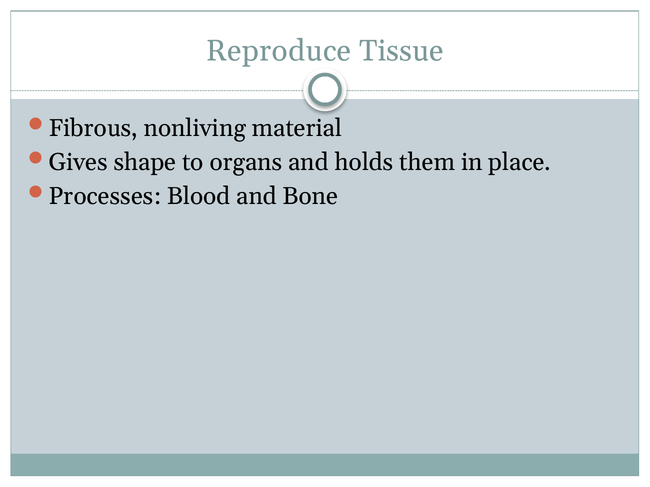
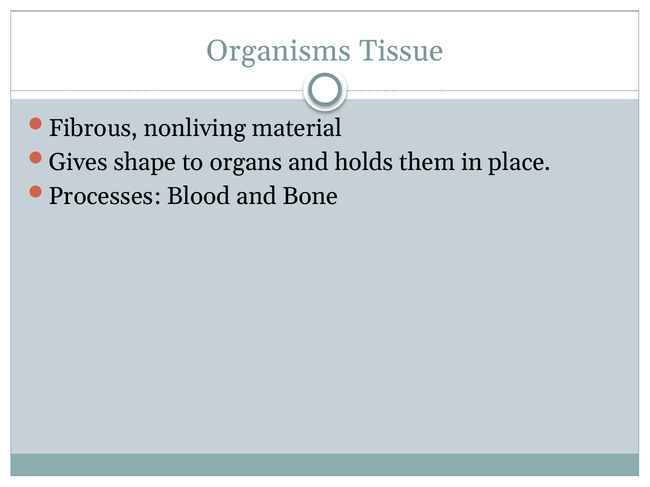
Reproduce: Reproduce -> Organisms
